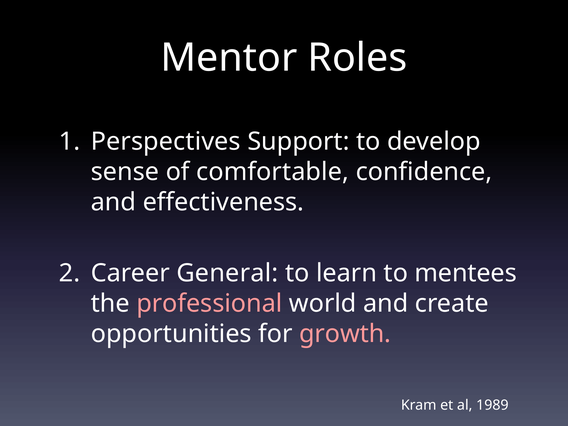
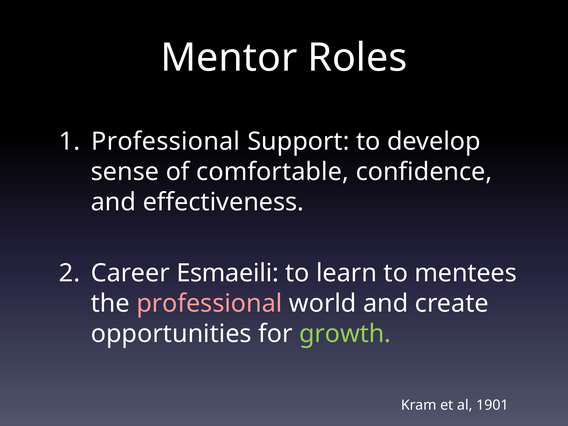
Perspectives at (166, 142): Perspectives -> Professional
General: General -> Esmaeili
growth colour: pink -> light green
1989: 1989 -> 1901
